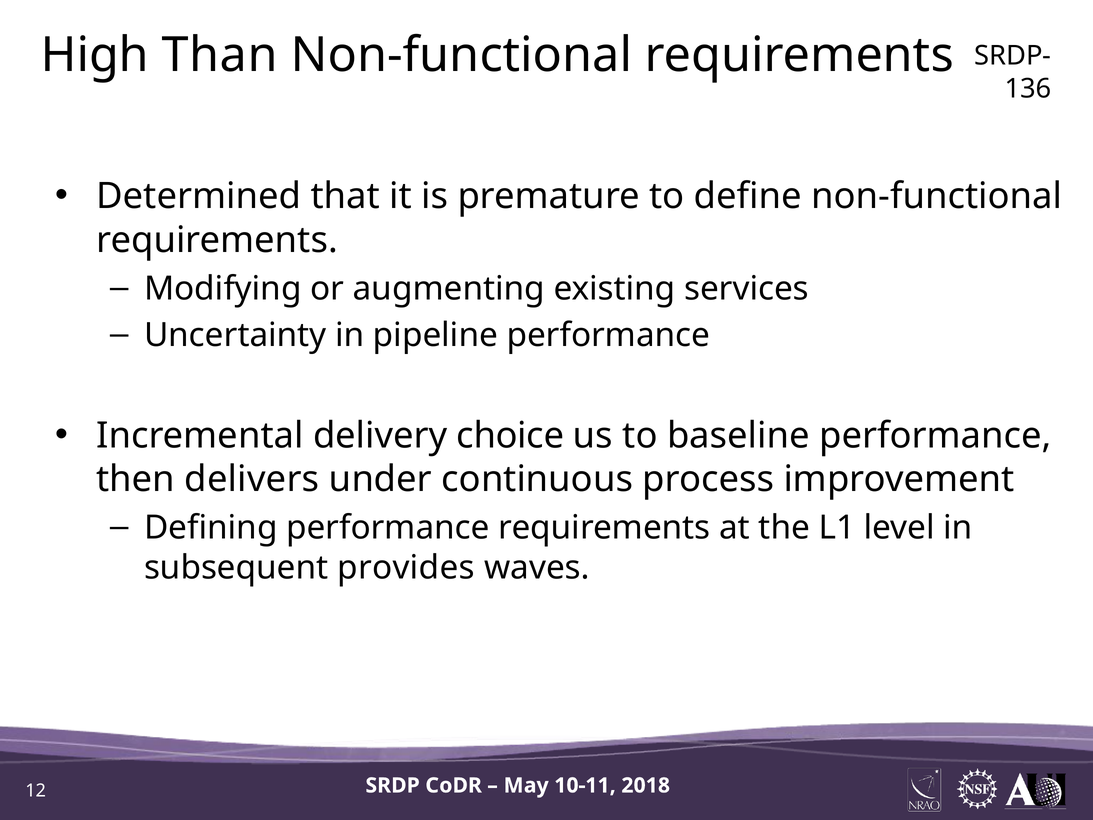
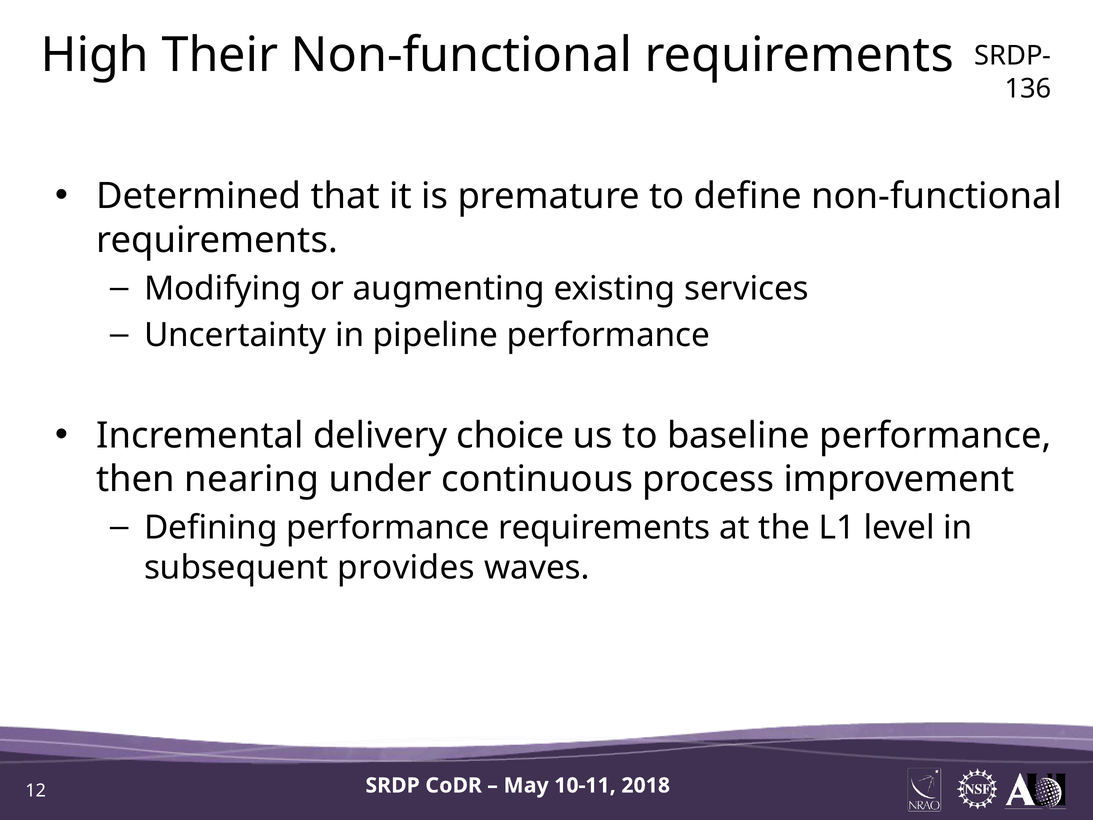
Than: Than -> Their
delivers: delivers -> nearing
